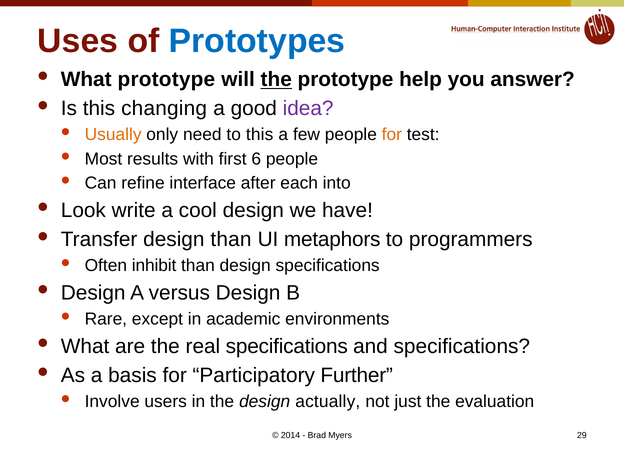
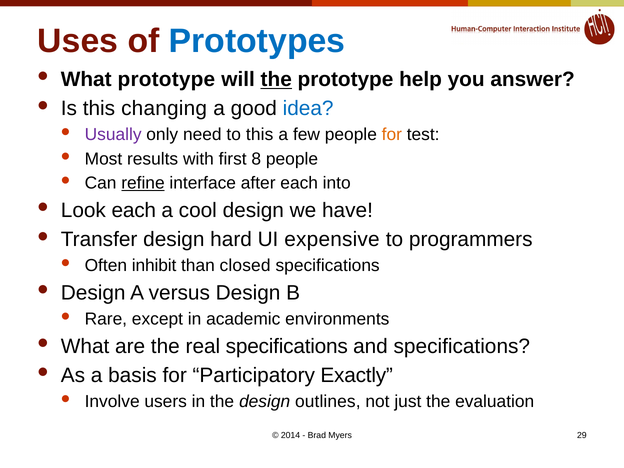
idea colour: purple -> blue
Usually colour: orange -> purple
6: 6 -> 8
refine underline: none -> present
Look write: write -> each
design than: than -> hard
metaphors: metaphors -> expensive
than design: design -> closed
Further: Further -> Exactly
actually: actually -> outlines
